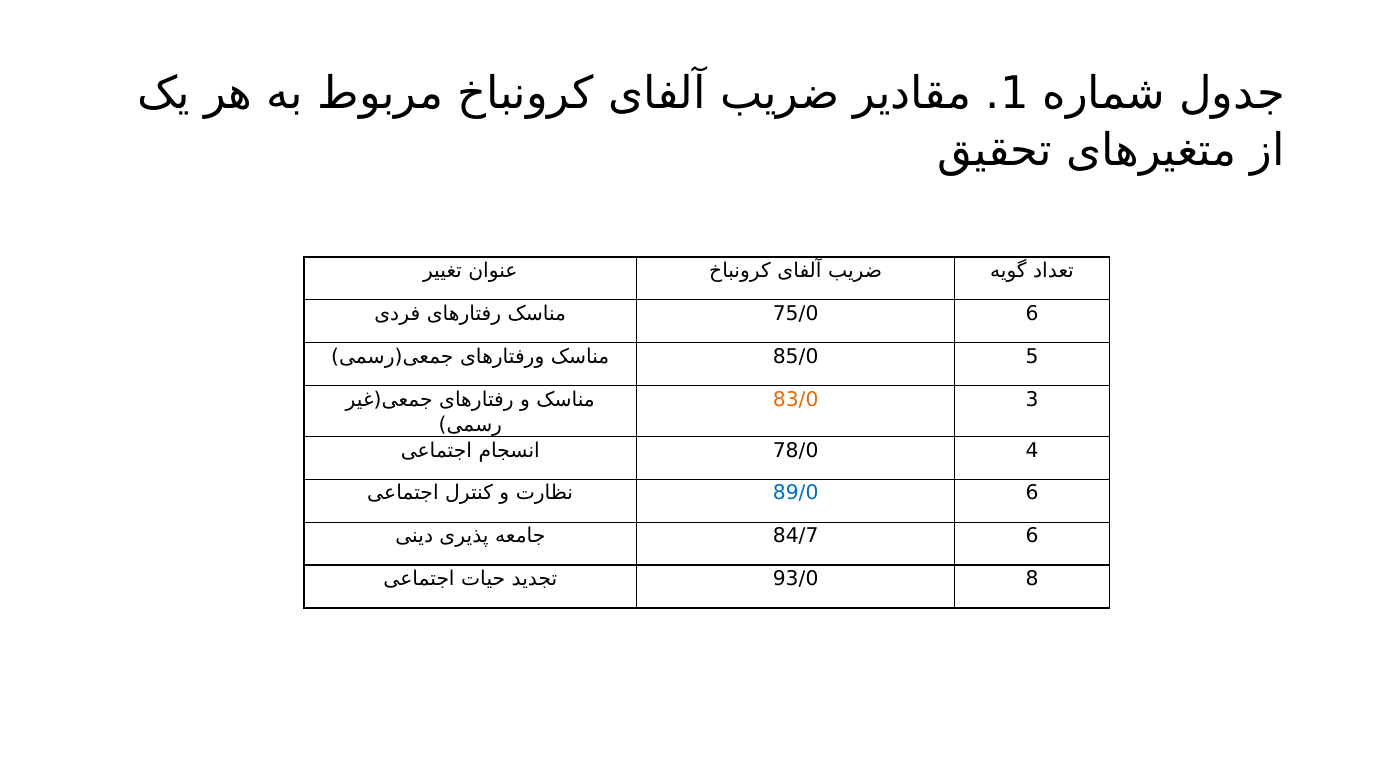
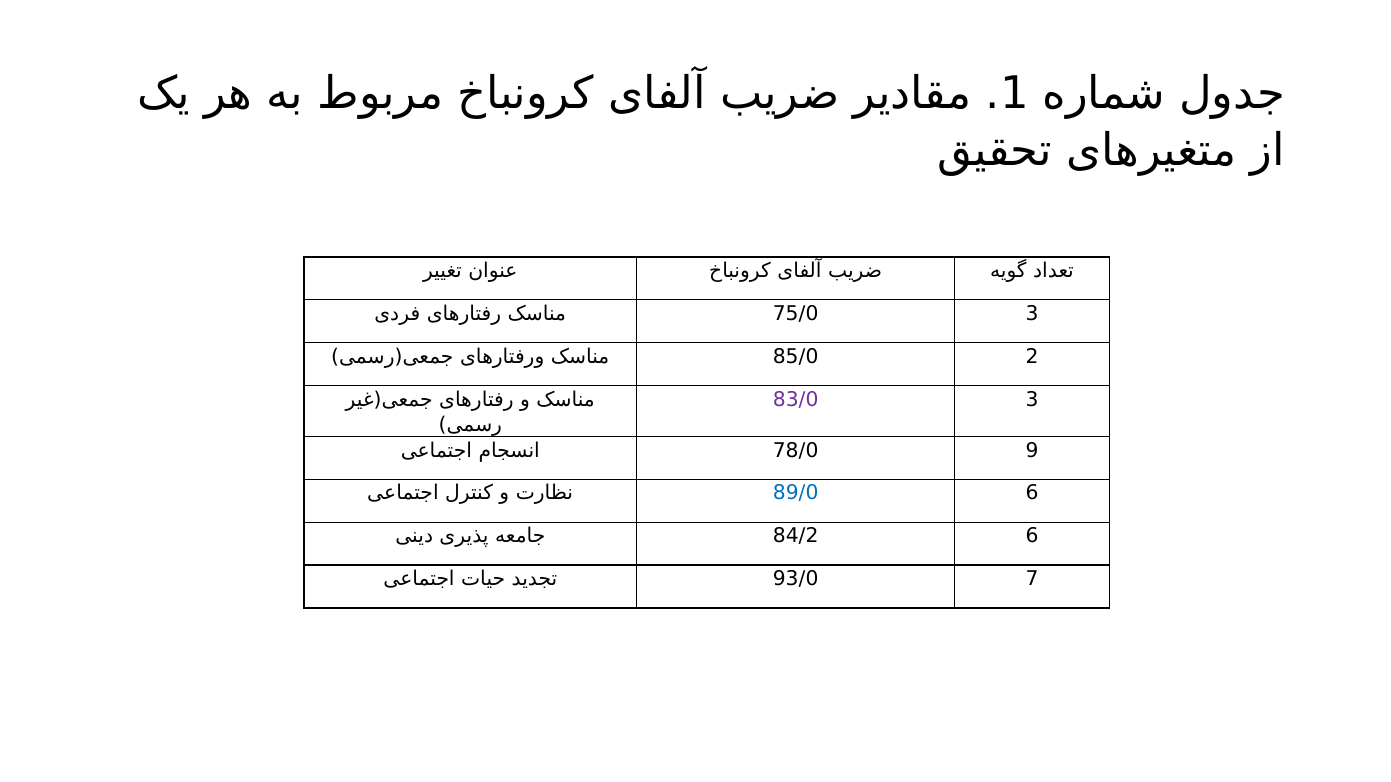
75/0 6: 6 -> 3
5: 5 -> 2
83/0 colour: orange -> purple
4: 4 -> 9
84/7: 84/7 -> 84/2
8: 8 -> 7
